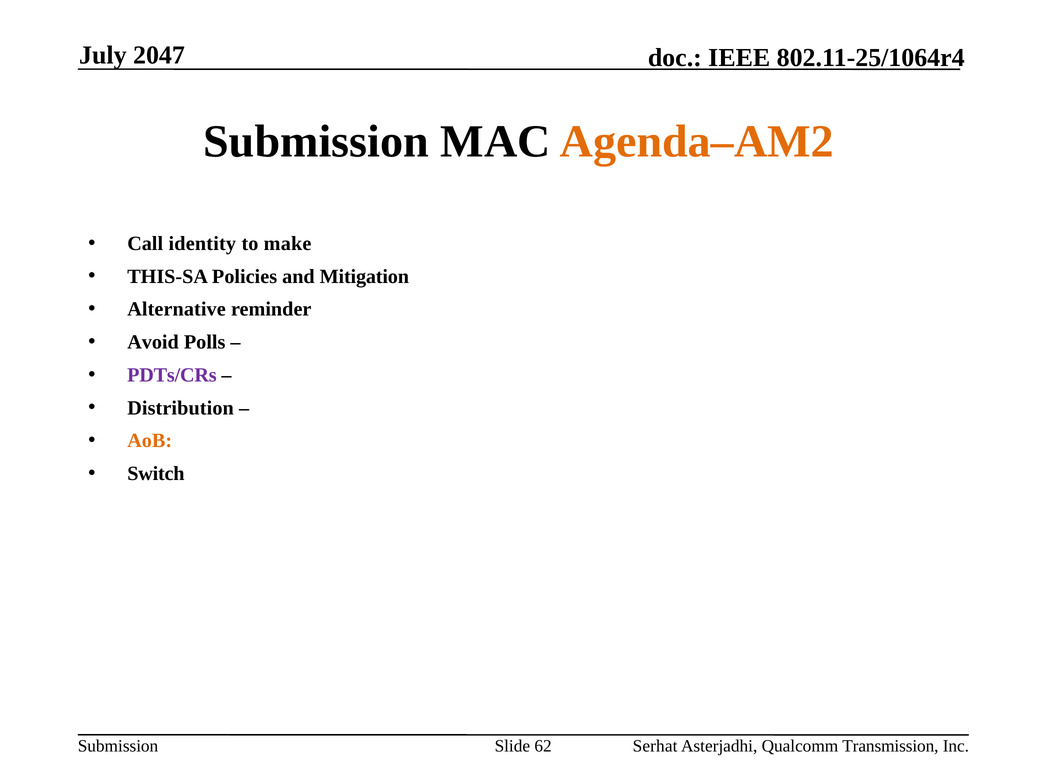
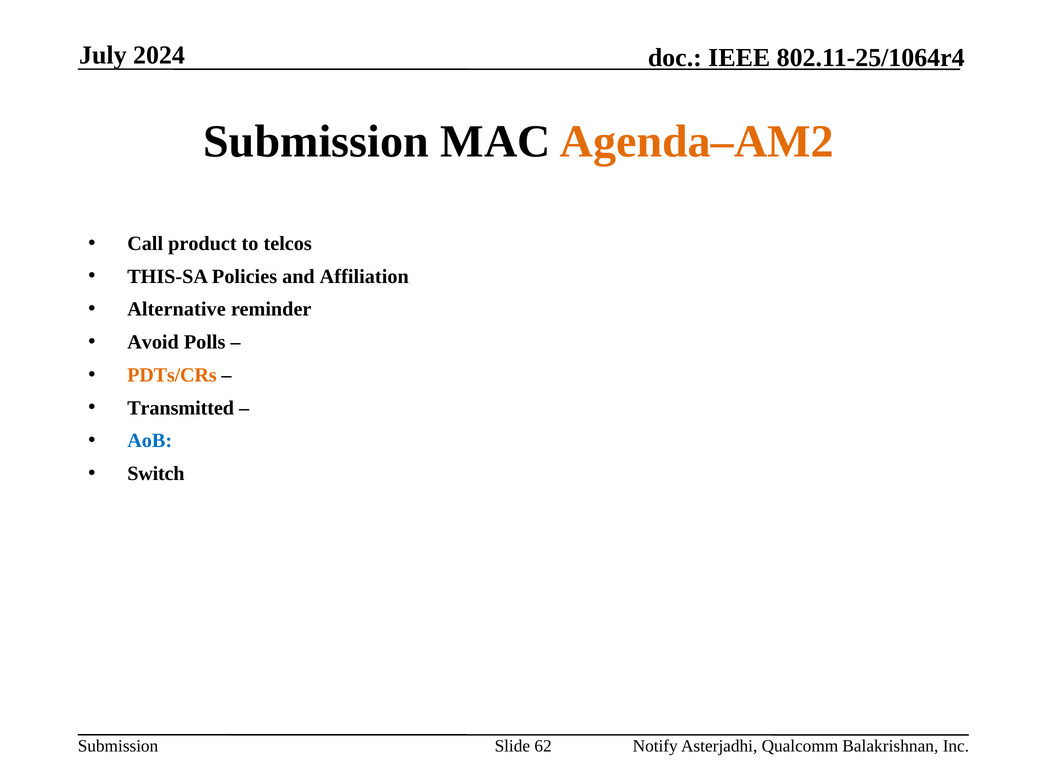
2047: 2047 -> 2024
identity: identity -> product
make: make -> telcos
Mitigation: Mitigation -> Affiliation
PDTs/CRs colour: purple -> orange
Distribution: Distribution -> Transmitted
AoB colour: orange -> blue
Serhat: Serhat -> Notify
Transmission: Transmission -> Balakrishnan
